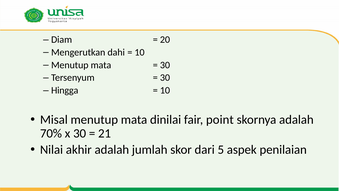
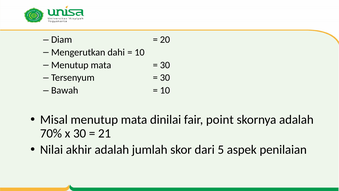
Hingga: Hingga -> Bawah
